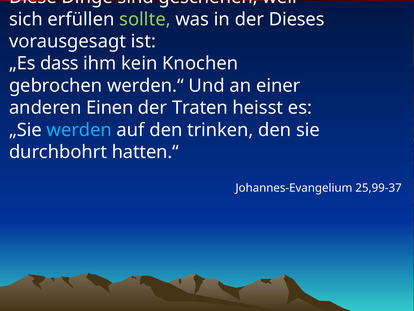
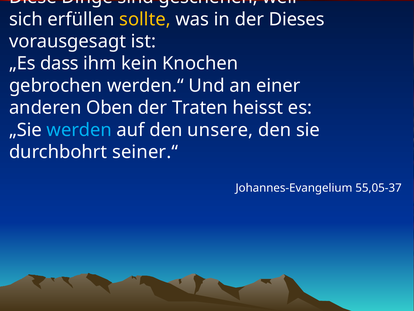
sollte colour: light green -> yellow
Einen: Einen -> Oben
trinken: trinken -> unsere
hatten.“: hatten.“ -> seiner.“
25,99-37: 25,99-37 -> 55,05-37
